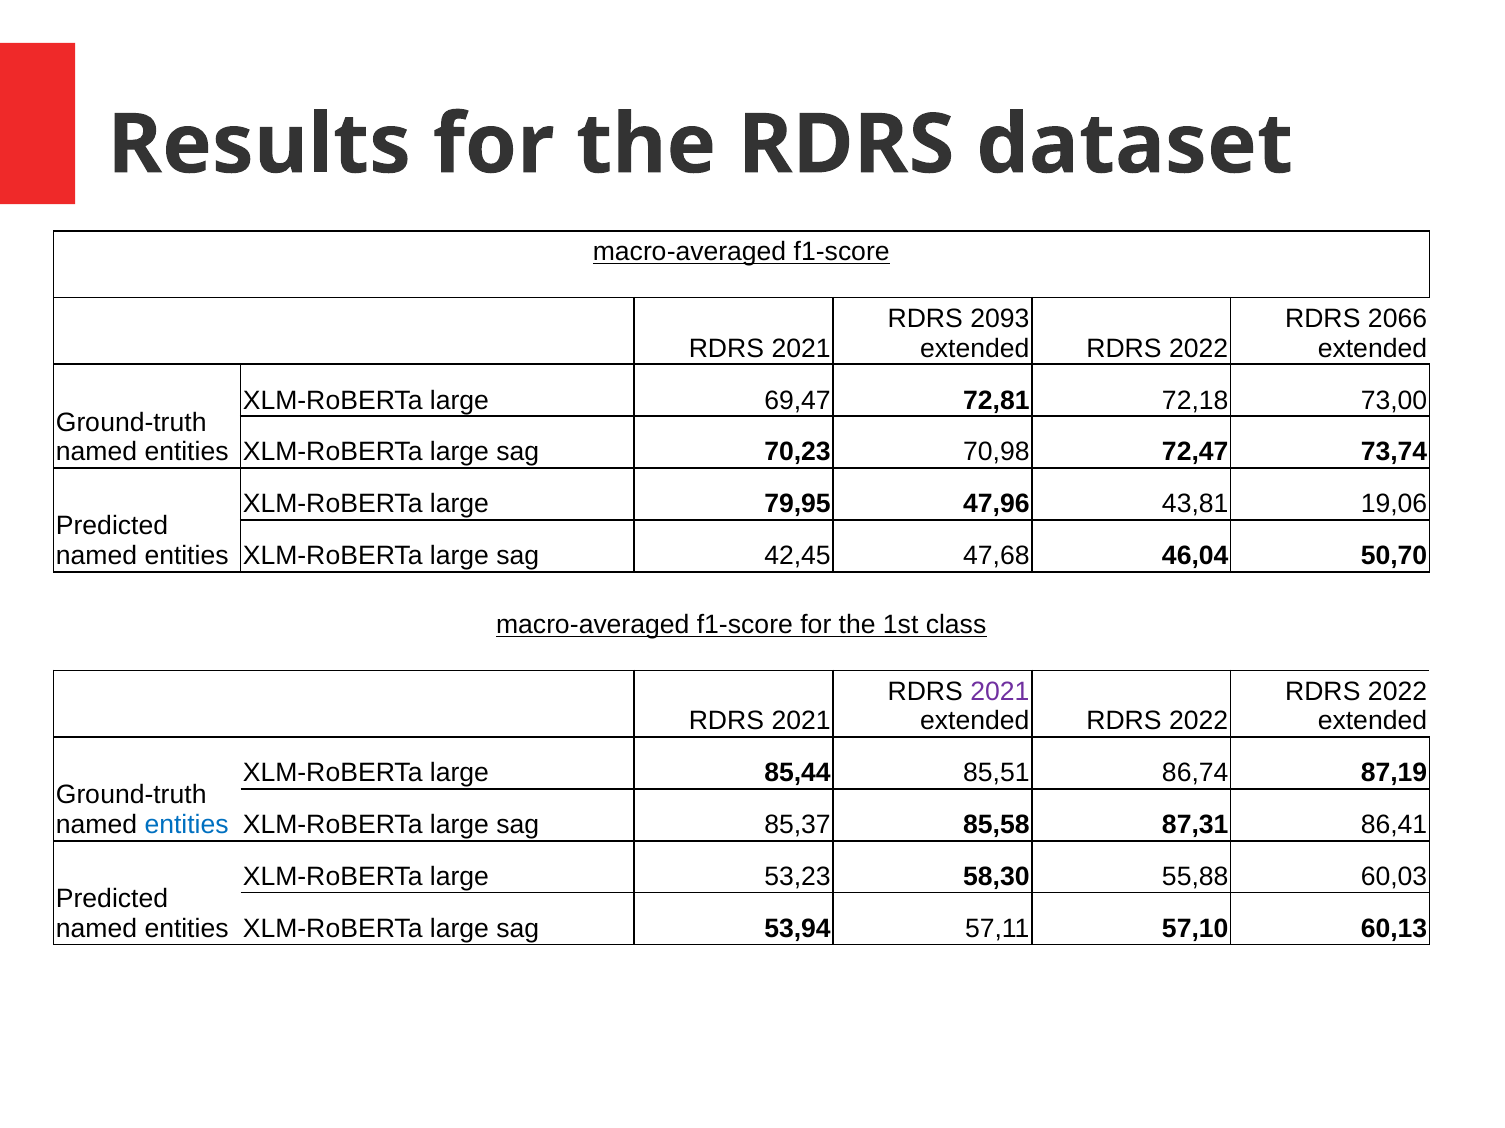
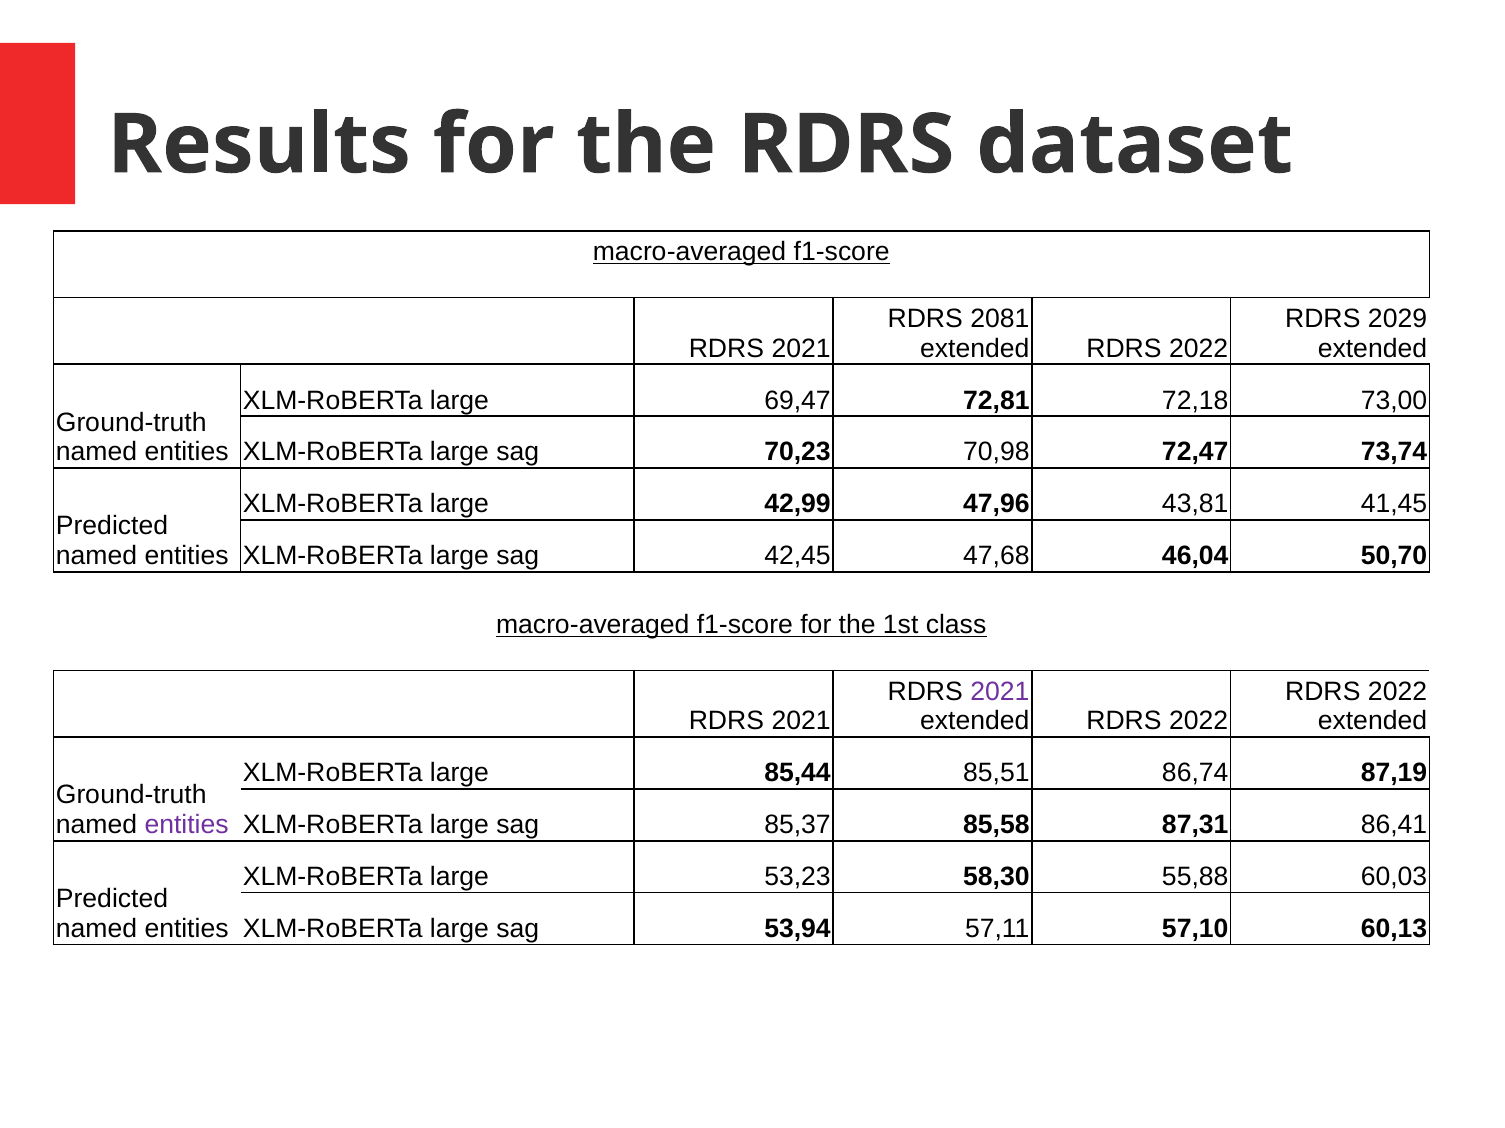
2093: 2093 -> 2081
2066: 2066 -> 2029
79,95: 79,95 -> 42,99
19,06: 19,06 -> 41,45
entities at (187, 825) colour: blue -> purple
